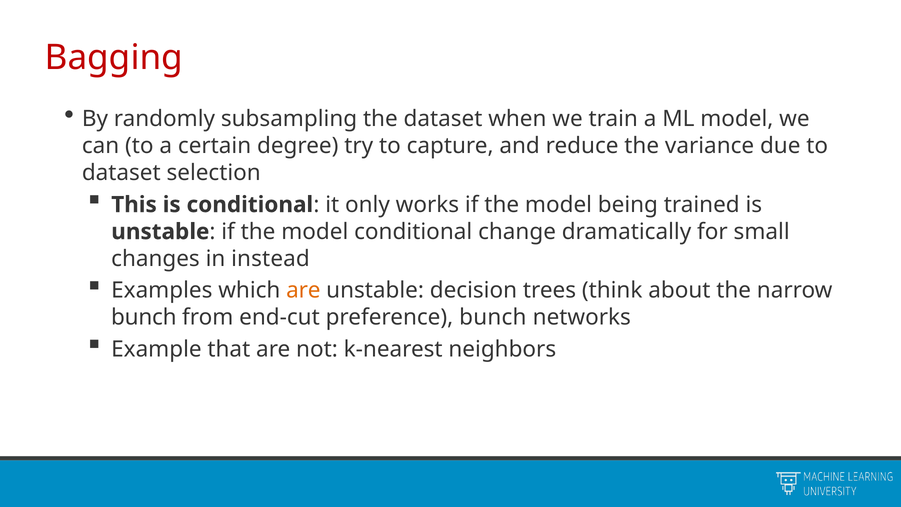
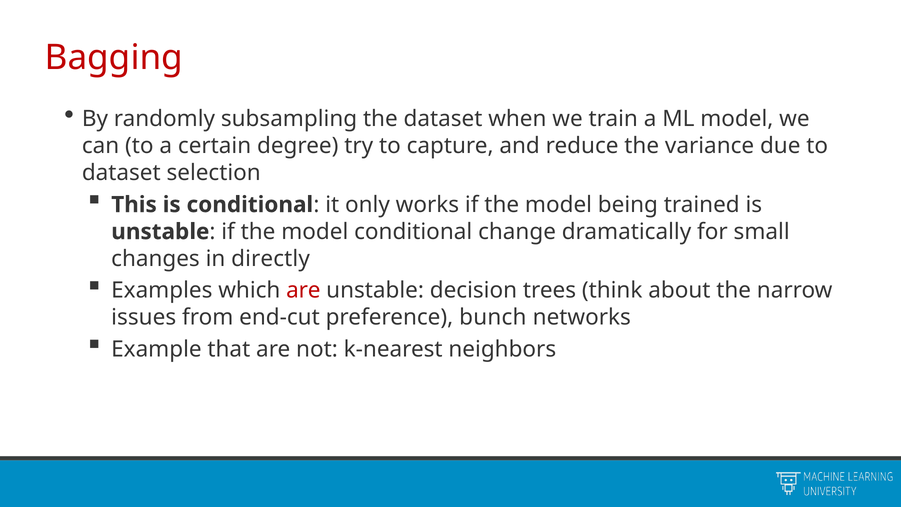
instead: instead -> directly
are at (303, 290) colour: orange -> red
bunch at (144, 317): bunch -> issues
